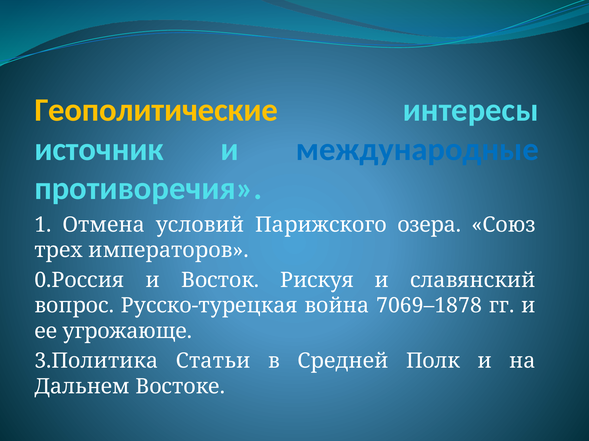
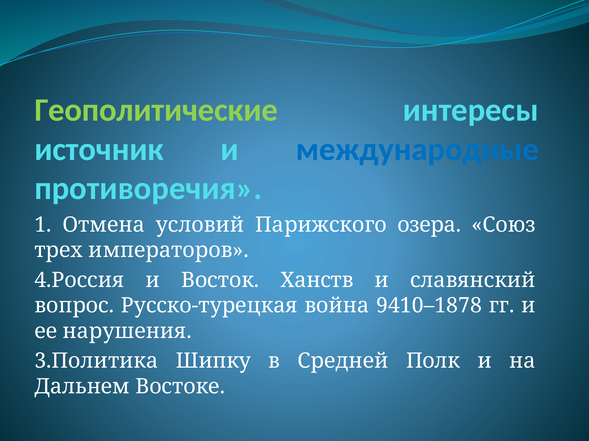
Геополитические colour: yellow -> light green
0.Россия: 0.Россия -> 4.Россия
Рискуя: Рискуя -> Ханств
7069–1878: 7069–1878 -> 9410–1878
угрожающе: угрожающе -> нарушения
Статьи: Статьи -> Шипку
